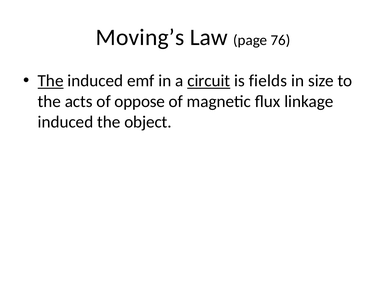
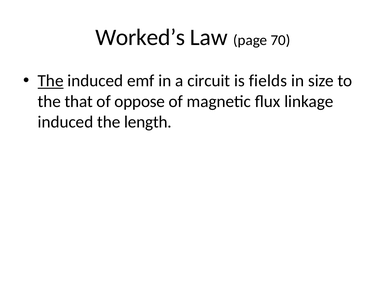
Moving’s: Moving’s -> Worked’s
76: 76 -> 70
circuit underline: present -> none
acts: acts -> that
object: object -> length
